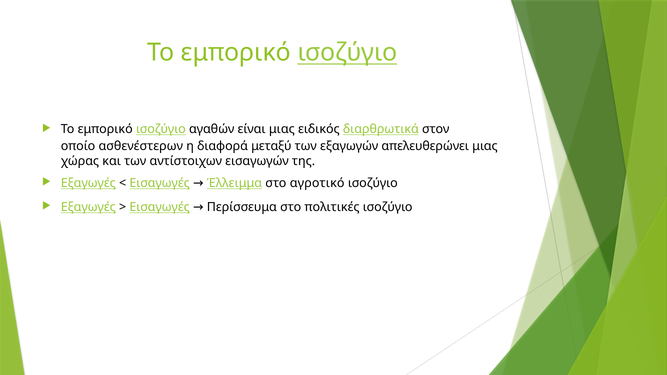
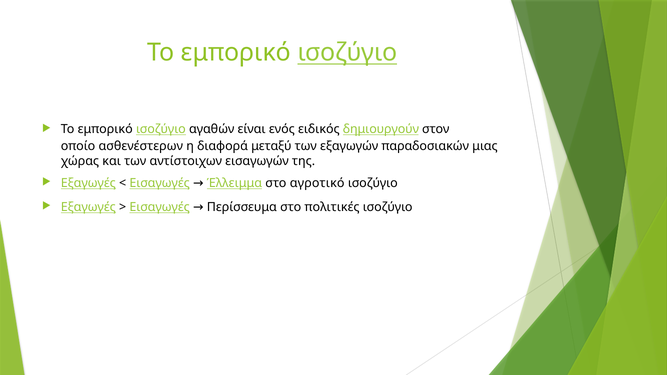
είναι μιας: μιας -> ενός
διαρθρωτικά: διαρθρωτικά -> δημιουργούν
απελευθερώνει: απελευθερώνει -> παραδοσιακών
